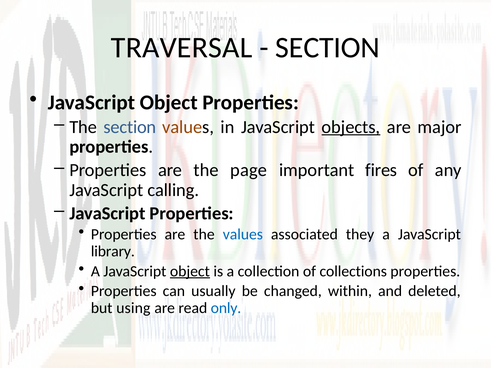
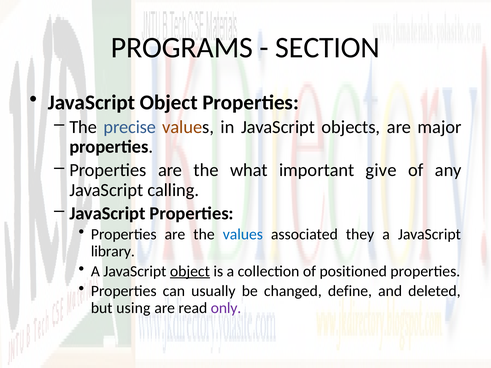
TRAVERSAL: TRAVERSAL -> PROGRAMS
The section: section -> precise
objects underline: present -> none
page: page -> what
fires: fires -> give
collections: collections -> positioned
within: within -> define
only colour: blue -> purple
